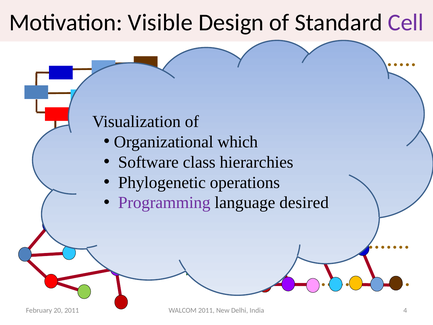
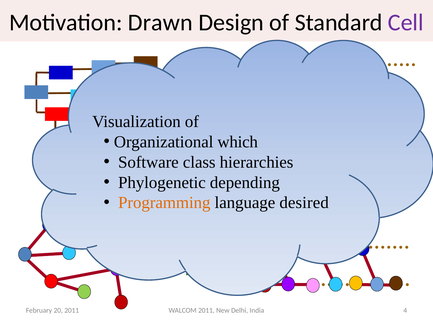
Visible: Visible -> Drawn
operations: operations -> depending
Programming colour: purple -> orange
